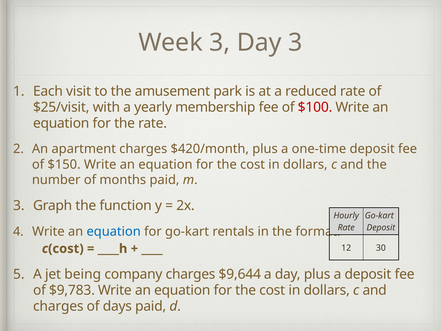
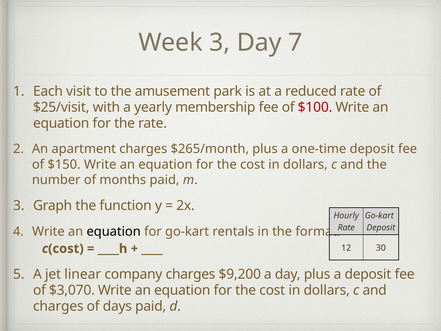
Day 3: 3 -> 7
$420/month: $420/month -> $265/month
equation at (114, 231) colour: blue -> black
being: being -> linear
$9,644: $9,644 -> $9,200
$9,783: $9,783 -> $3,070
